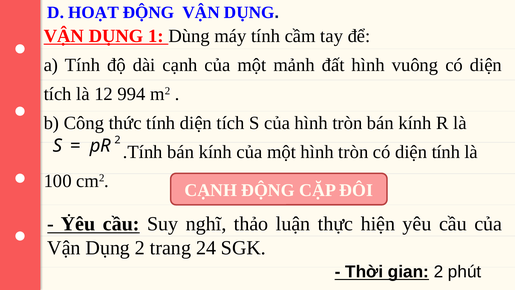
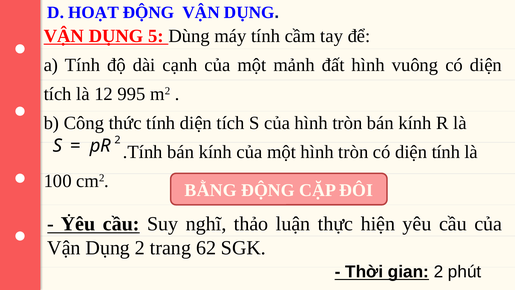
1: 1 -> 5
994: 994 -> 995
CẠNH at (211, 190): CẠNH -> BẰNG
24: 24 -> 62
